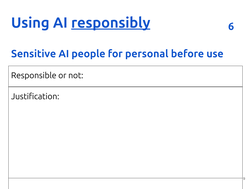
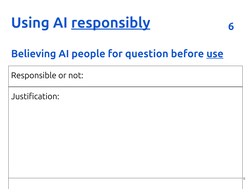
Sensitive: Sensitive -> Believing
personal: personal -> question
use underline: none -> present
